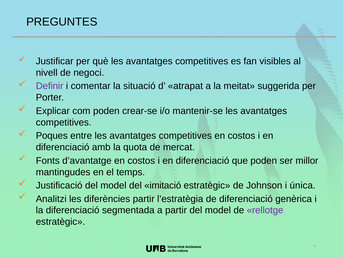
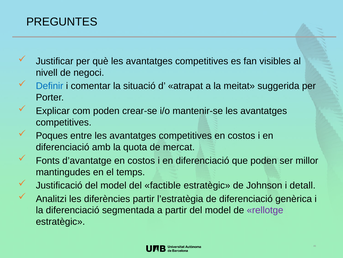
Definir colour: purple -> blue
imitació: imitació -> factible
única: única -> detall
